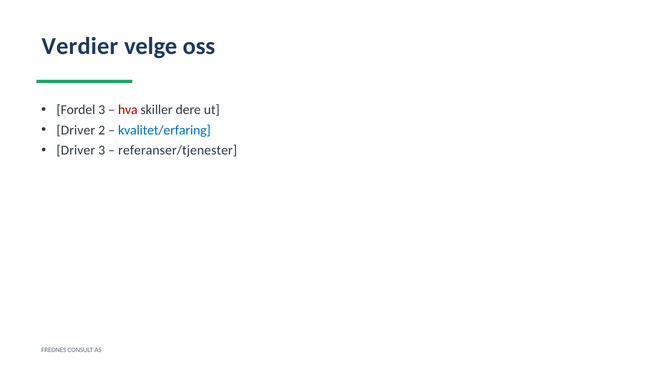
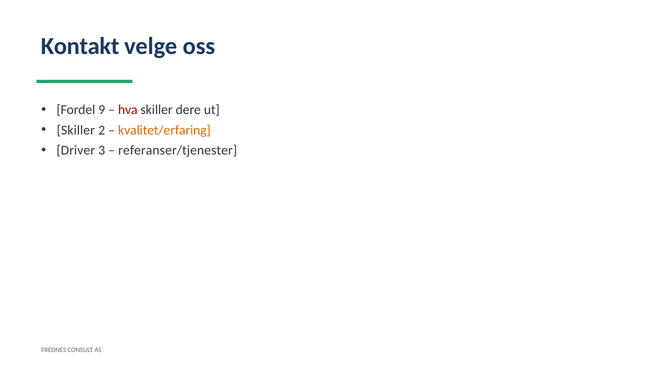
Verdier: Verdier -> Kontakt
Fordel 3: 3 -> 9
Driver at (76, 130): Driver -> Skiller
kvalitet/erfaring colour: blue -> orange
